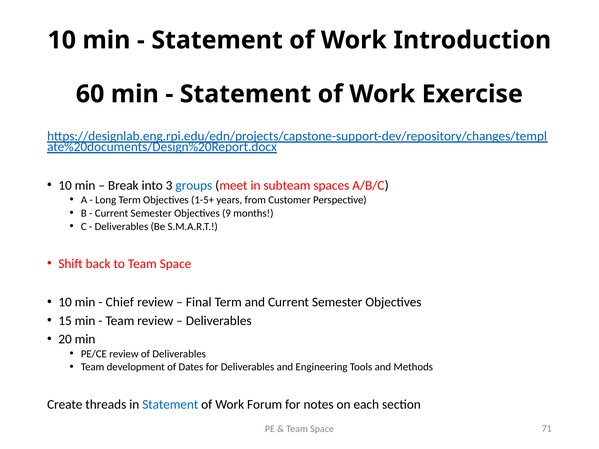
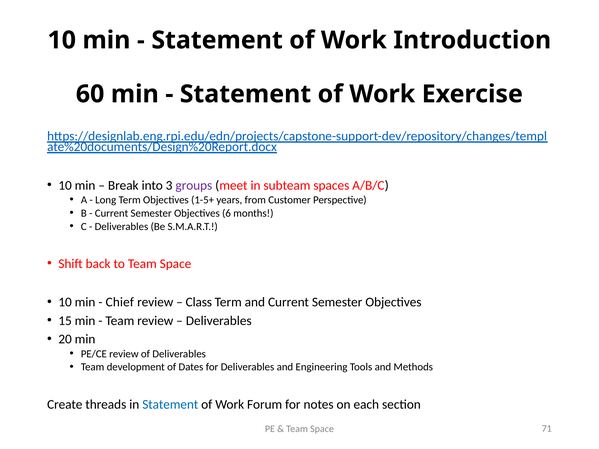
groups colour: blue -> purple
9: 9 -> 6
Final: Final -> Class
